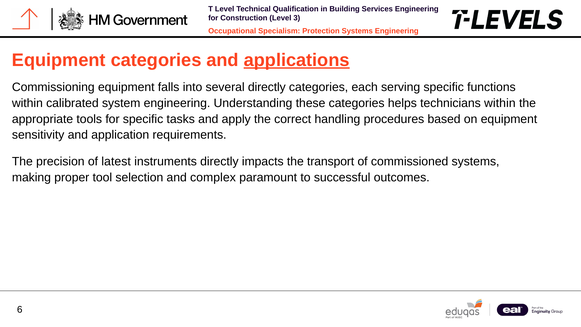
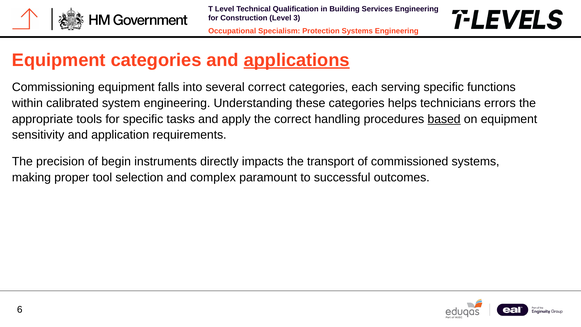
several directly: directly -> correct
technicians within: within -> errors
based underline: none -> present
latest: latest -> begin
